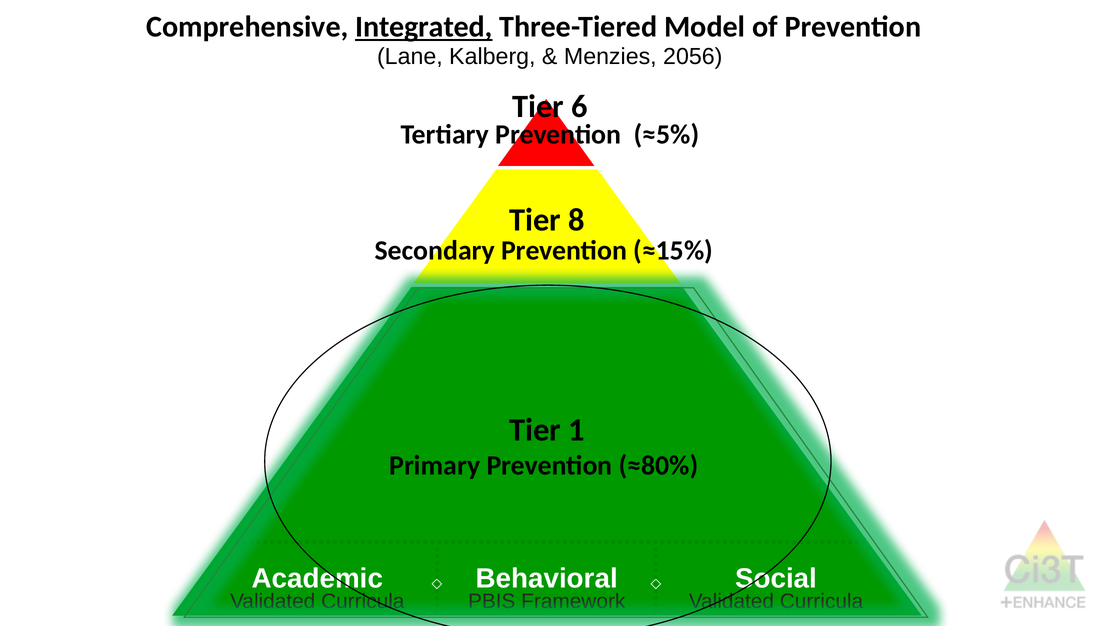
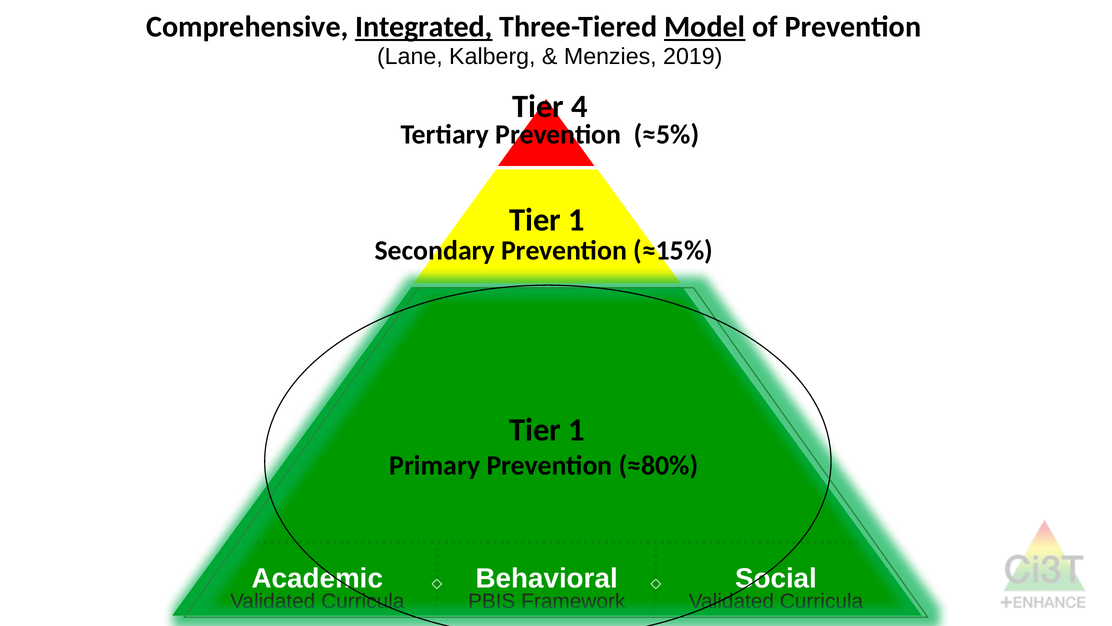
Model underline: none -> present
2056: 2056 -> 2019
6: 6 -> 4
8 at (576, 220): 8 -> 1
